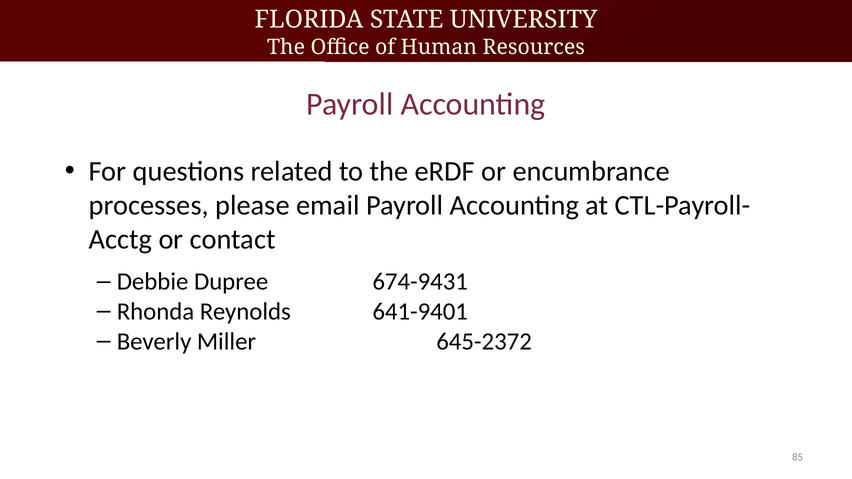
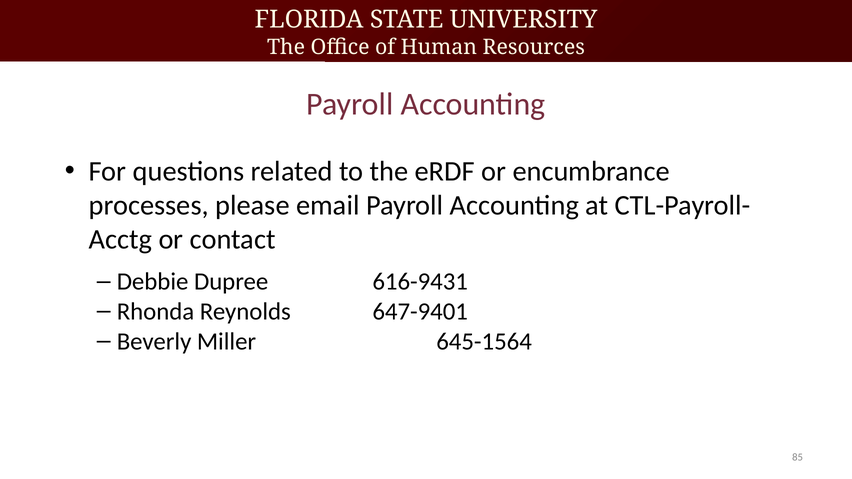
674-9431: 674-9431 -> 616-9431
641-9401: 641-9401 -> 647-9401
645-2372: 645-2372 -> 645-1564
